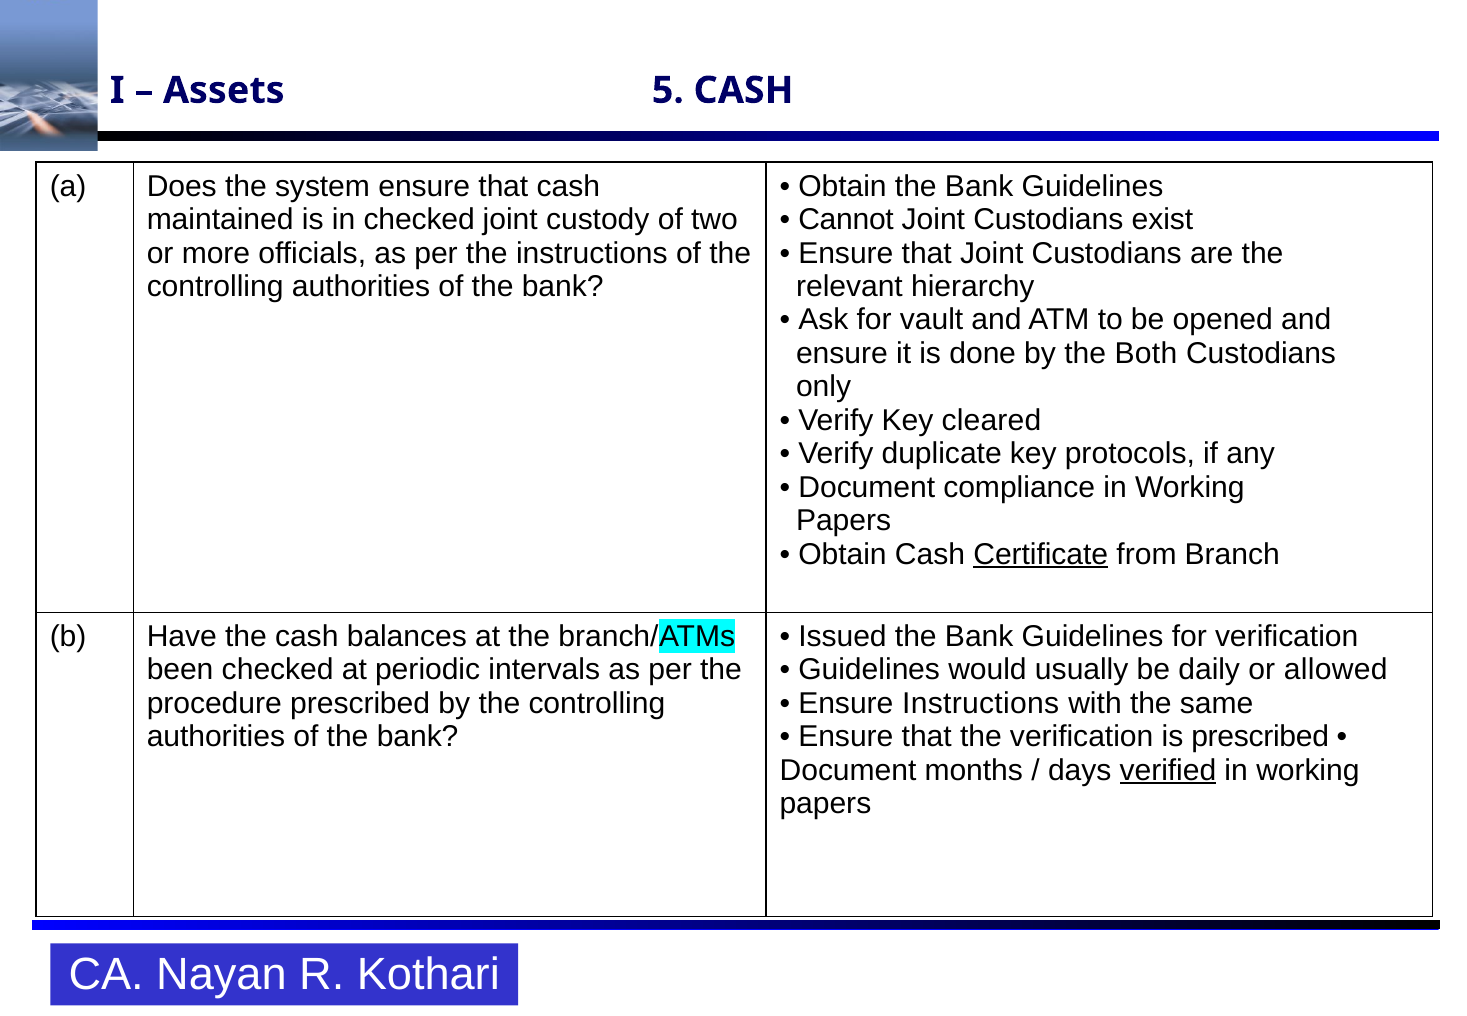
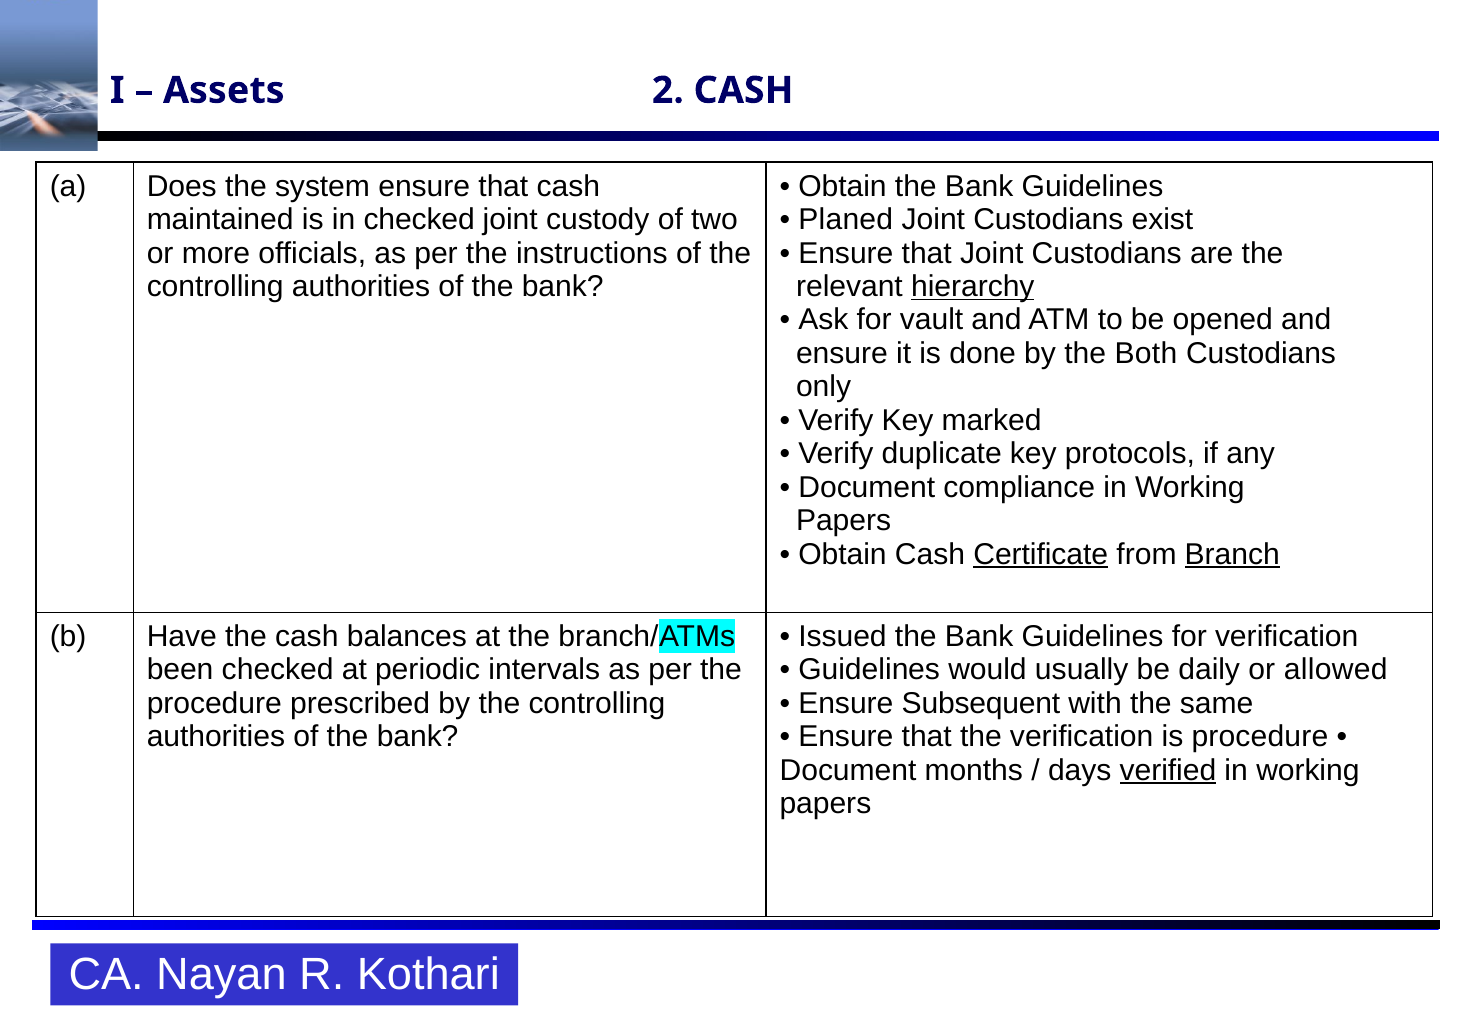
5: 5 -> 2
Cannot: Cannot -> Planed
hierarchy underline: none -> present
cleared: cleared -> marked
Branch underline: none -> present
Ensure Instructions: Instructions -> Subsequent
is prescribed: prescribed -> procedure
